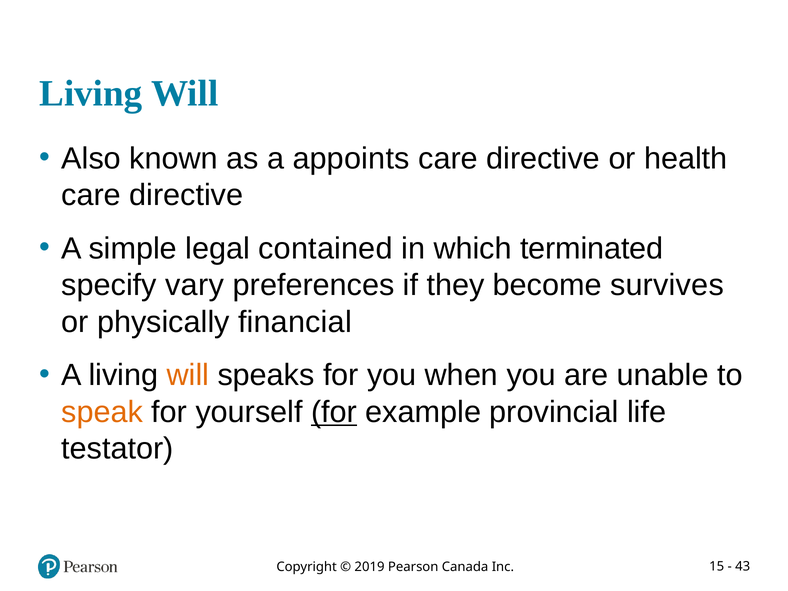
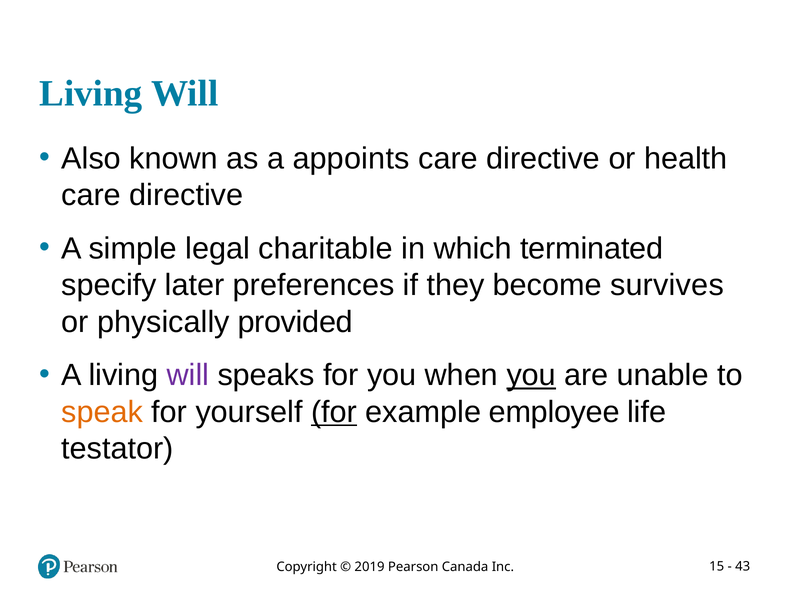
contained: contained -> charitable
vary: vary -> later
financial: financial -> provided
will at (188, 375) colour: orange -> purple
you at (531, 375) underline: none -> present
provincial: provincial -> employee
